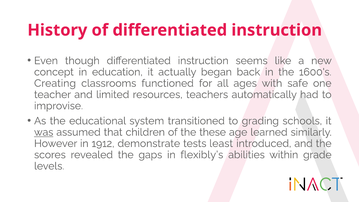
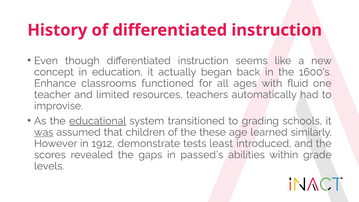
Creating: Creating -> Enhance
safe: safe -> fluid
educational underline: none -> present
flexibly’s: flexibly’s -> passed’s
